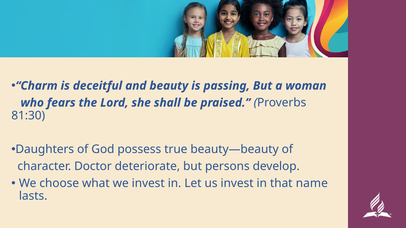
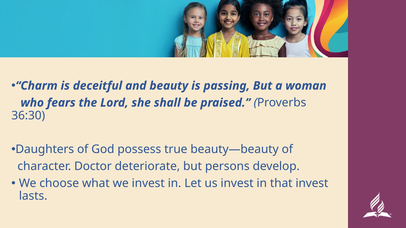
81:30: 81:30 -> 36:30
that name: name -> invest
